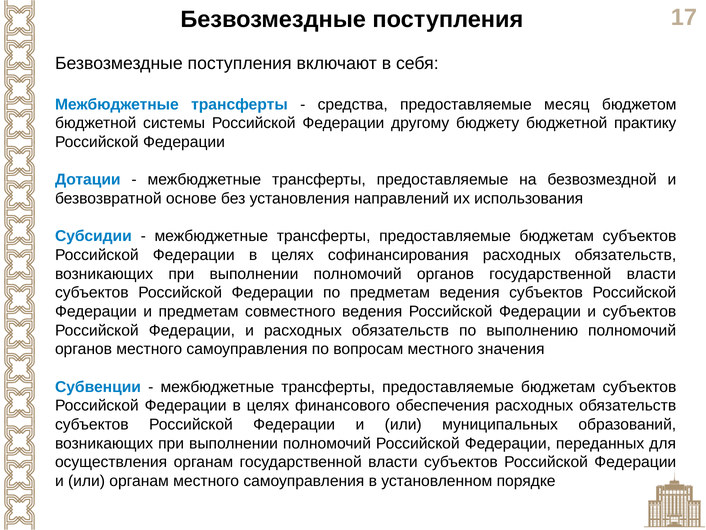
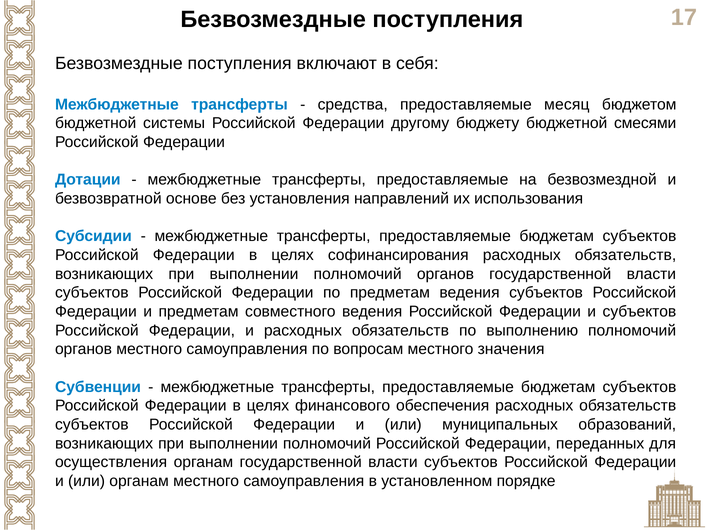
практику: практику -> смесями
